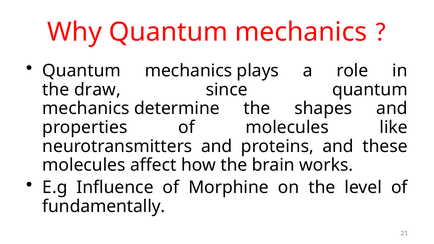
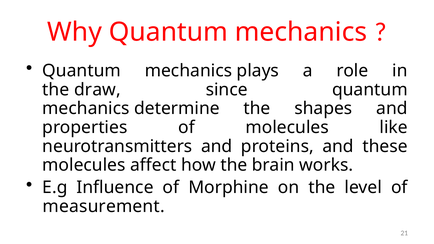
fundamentally: fundamentally -> measurement
